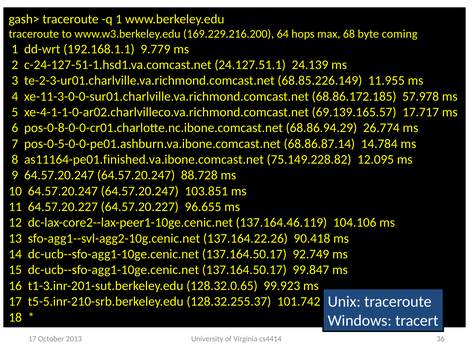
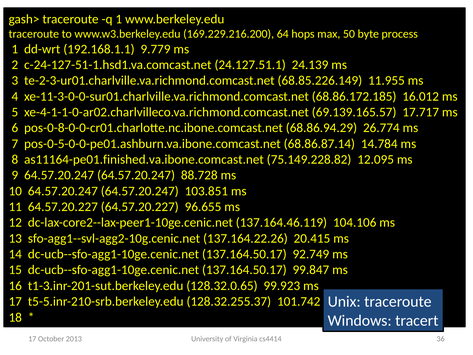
68: 68 -> 50
coming: coming -> process
57.978: 57.978 -> 16.012
90.418: 90.418 -> 20.415
